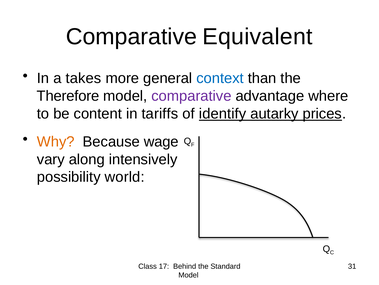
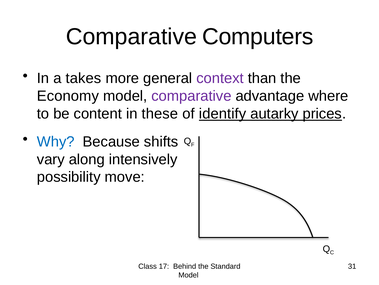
Equivalent: Equivalent -> Computers
context colour: blue -> purple
Therefore: Therefore -> Economy
tariffs: tariffs -> these
Why colour: orange -> blue
wage: wage -> shifts
world: world -> move
